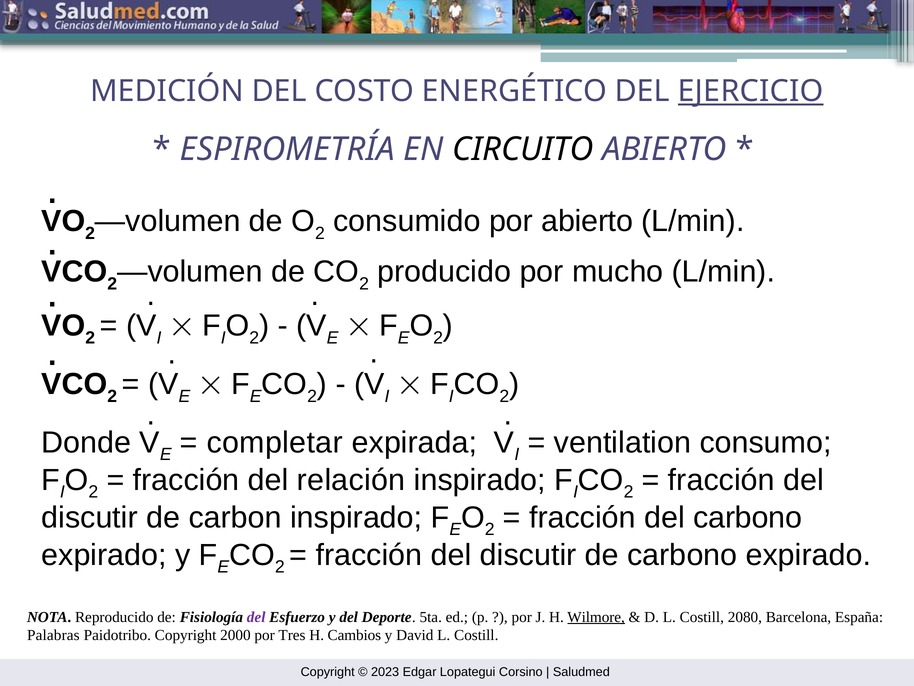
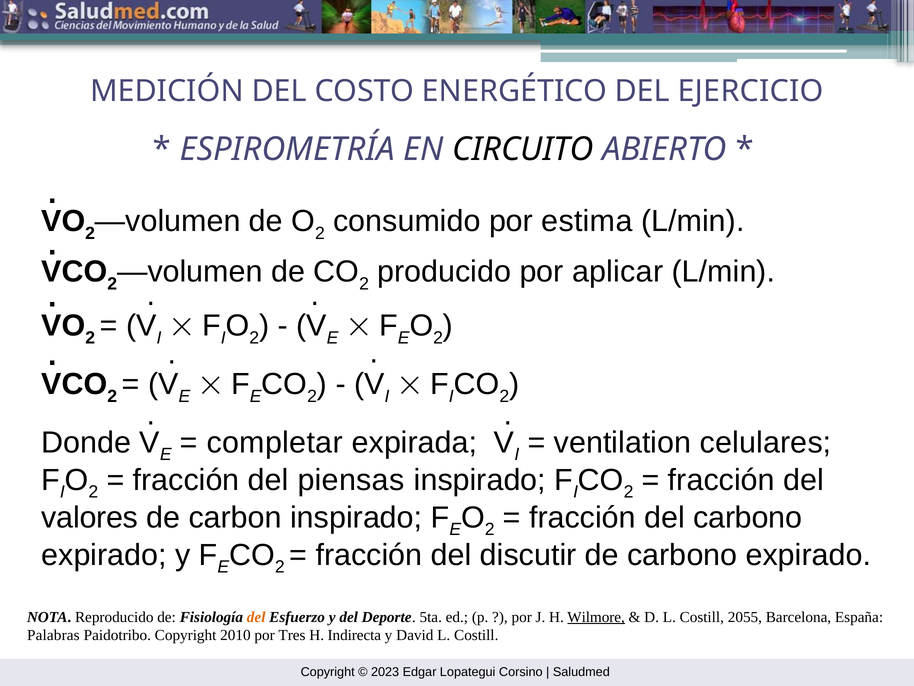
EJERCICIO underline: present -> none
por abierto: abierto -> estima
mucho: mucho -> aplicar
consumo: consumo -> celulares
relación: relación -> piensas
discutir at (90, 517): discutir -> valores
del at (256, 617) colour: purple -> orange
2080: 2080 -> 2055
2000: 2000 -> 2010
Cambios: Cambios -> Indirecta
